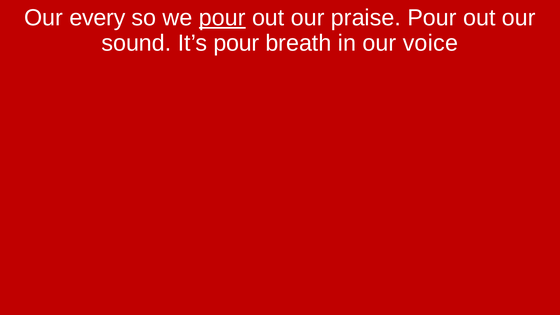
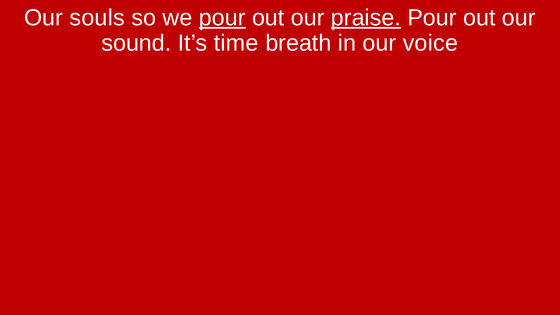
every: every -> souls
praise underline: none -> present
It’s pour: pour -> time
